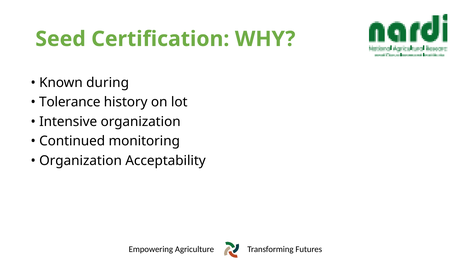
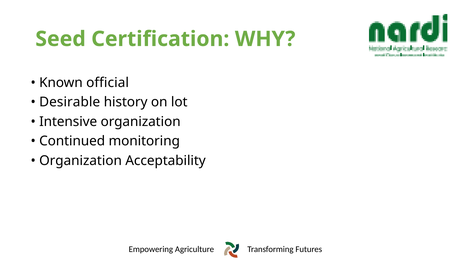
during: during -> official
Tolerance: Tolerance -> Desirable
